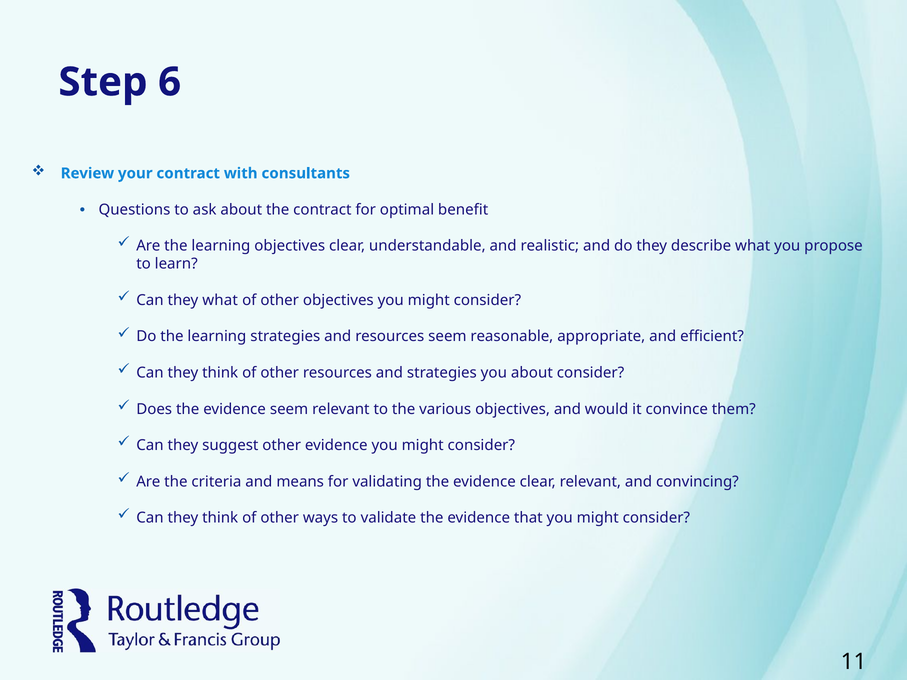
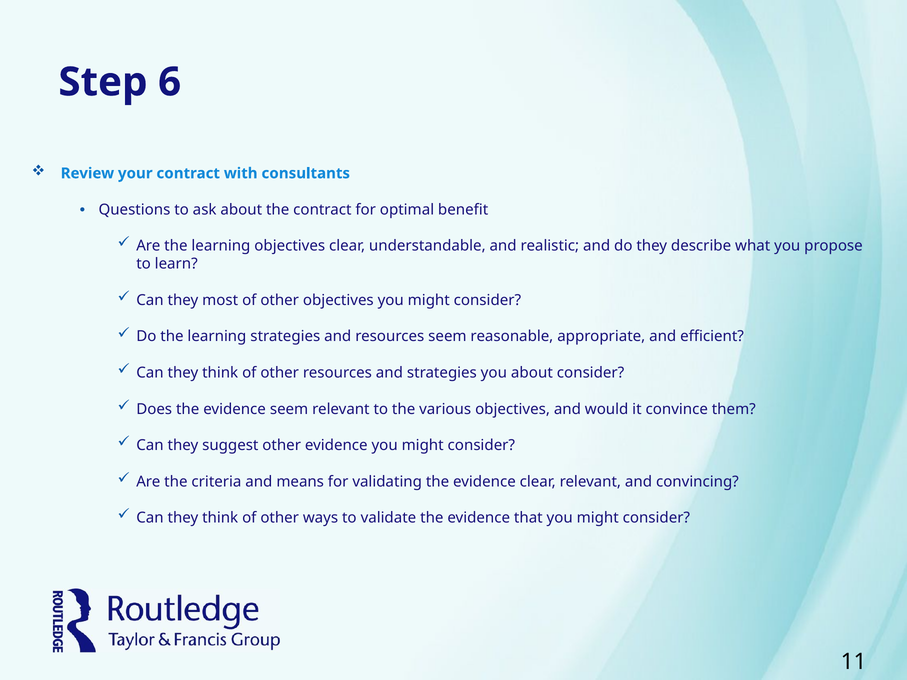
they what: what -> most
